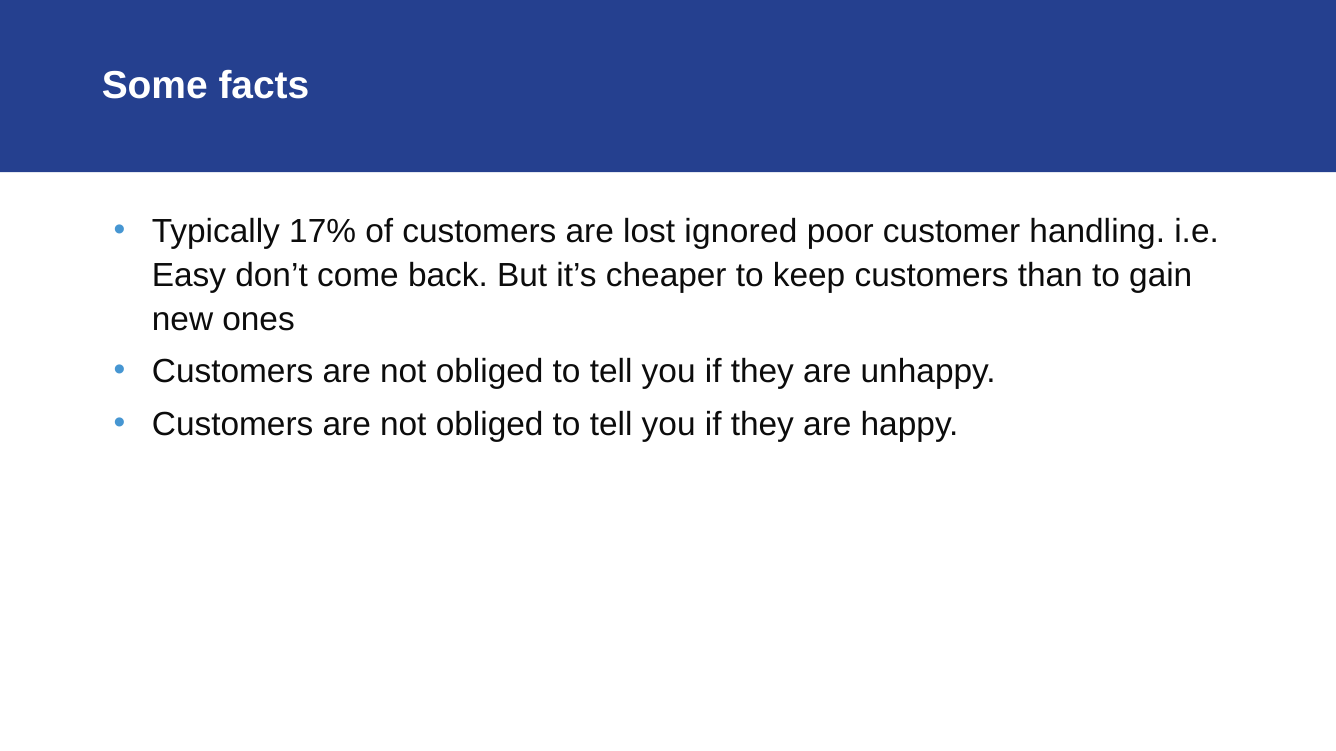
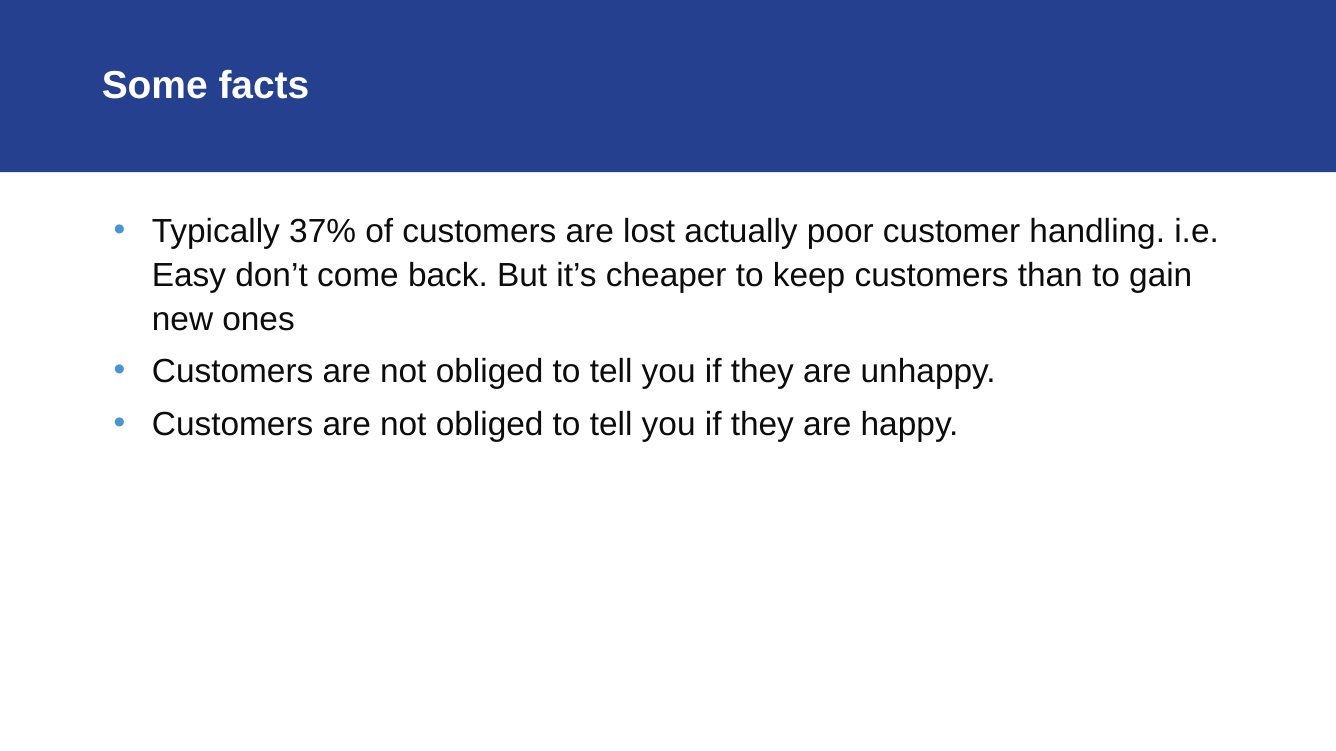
17%: 17% -> 37%
ignored: ignored -> actually
